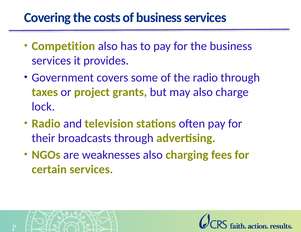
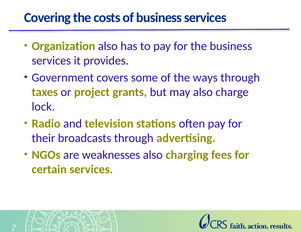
Competition: Competition -> Organization
the radio: radio -> ways
